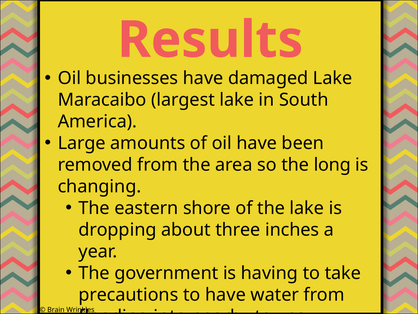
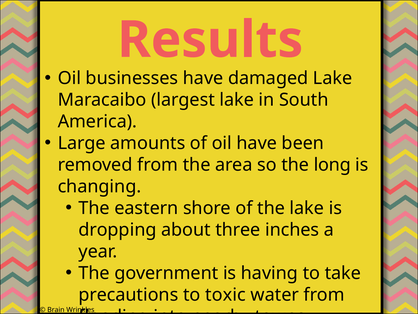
to have: have -> toxic
